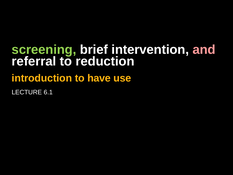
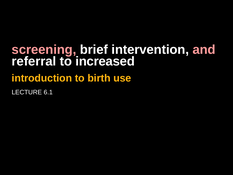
screening colour: light green -> pink
reduction: reduction -> increased
have: have -> birth
